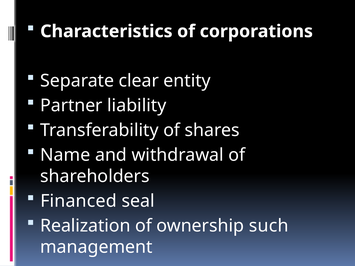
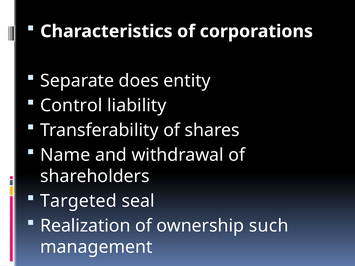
clear: clear -> does
Partner: Partner -> Control
Financed: Financed -> Targeted
